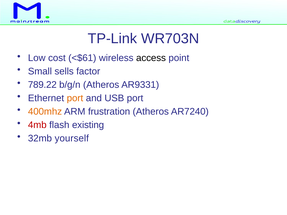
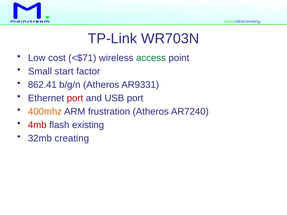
<$61: <$61 -> <$71
access colour: black -> green
sells: sells -> start
789.22: 789.22 -> 862.41
port at (75, 98) colour: orange -> red
yourself: yourself -> creating
